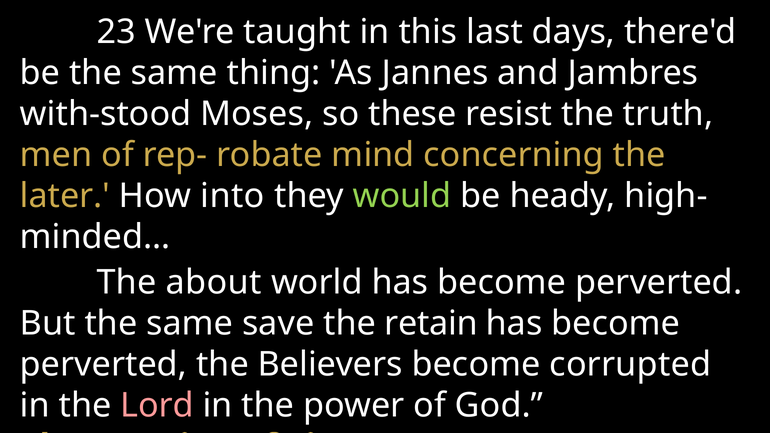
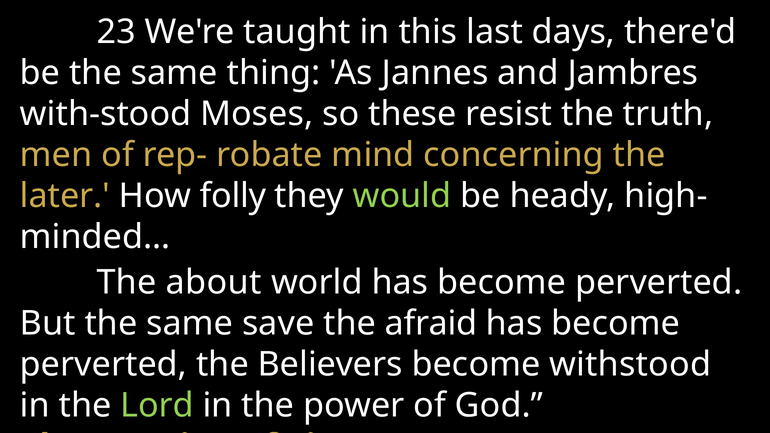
into: into -> folly
retain: retain -> afraid
corrupted: corrupted -> withstood
Lord colour: pink -> light green
